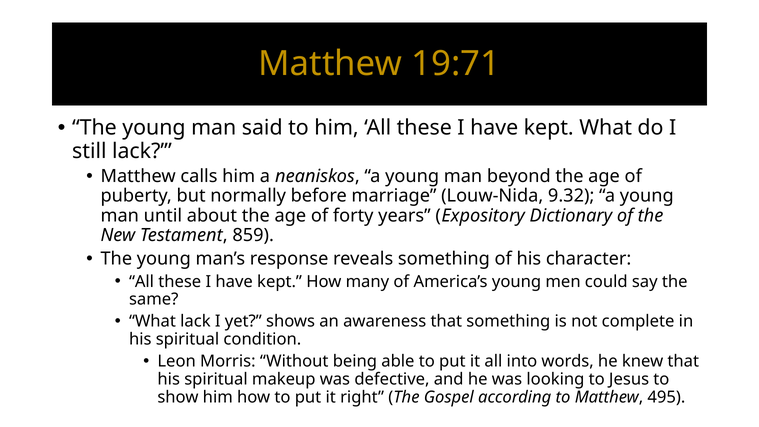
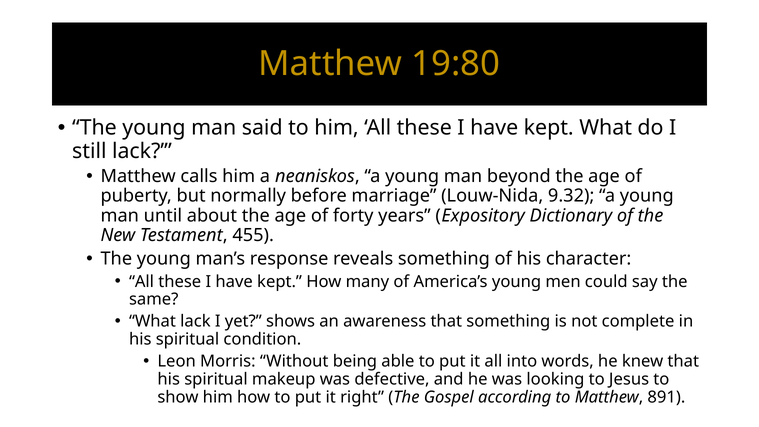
19:71: 19:71 -> 19:80
859: 859 -> 455
495: 495 -> 891
